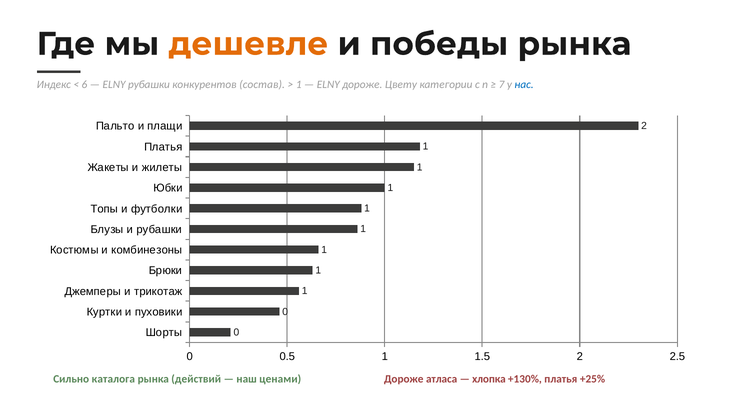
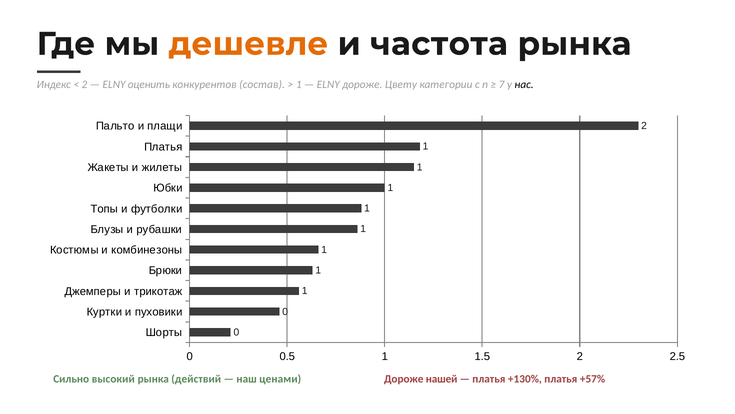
победы: победы -> частота
6 at (84, 85): 6 -> 2
ELNY рубашки: рубашки -> оценить
нас colour: blue -> black
каталога: каталога -> высокий
атласа: атласа -> нашей
хлопка at (489, 379): хлопка -> платья
+25%: +25% -> +57%
